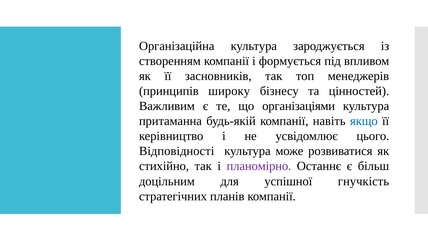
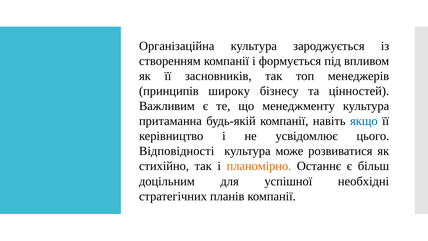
організаціями: організаціями -> менеджменту
планомірно colour: purple -> orange
гнучкість: гнучкість -> необхідні
